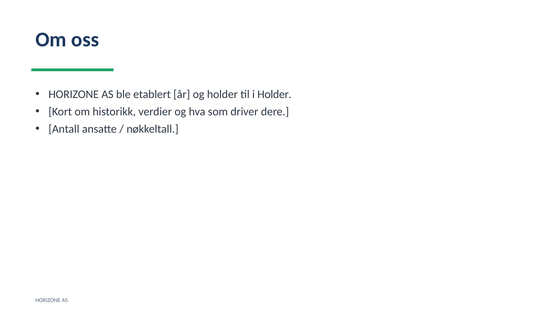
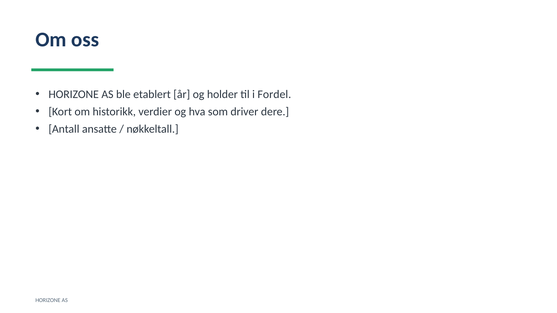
i Holder: Holder -> Fordel
